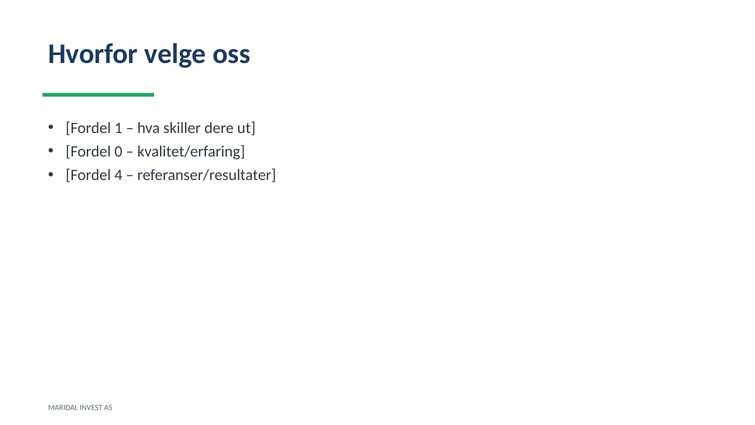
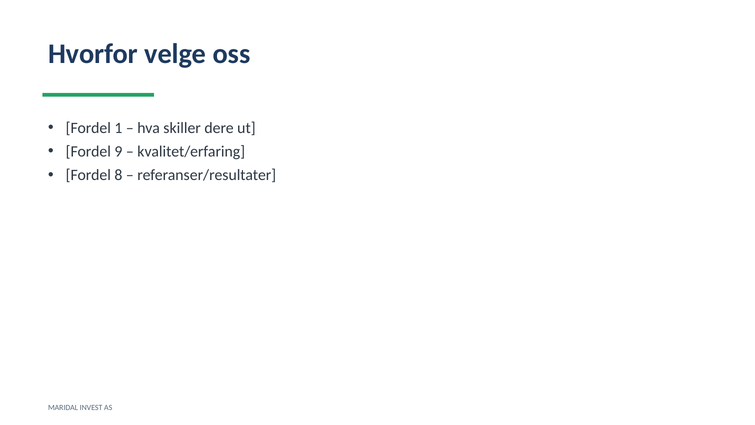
0: 0 -> 9
4: 4 -> 8
